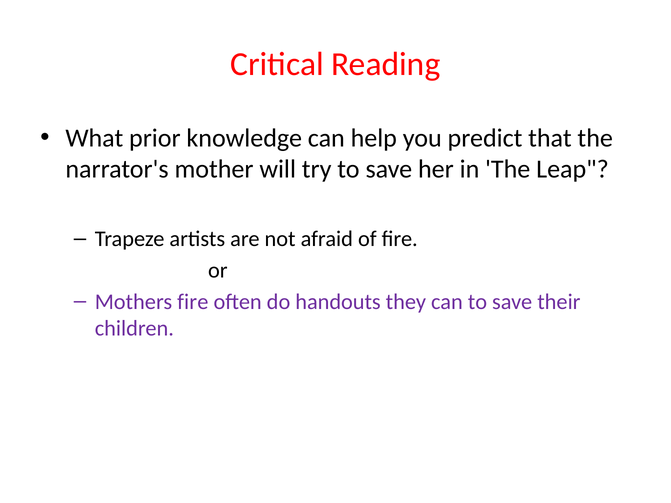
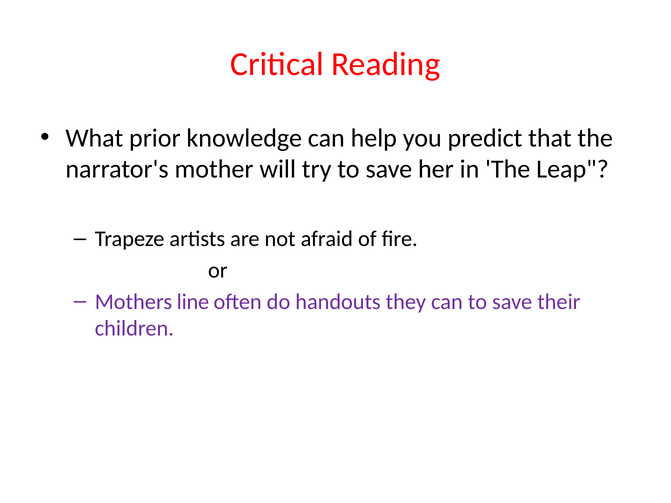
Mothers fire: fire -> line
